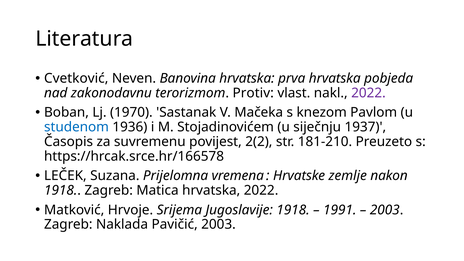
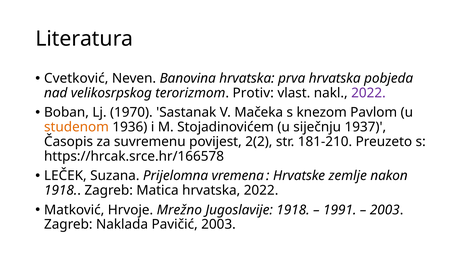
zakonodavnu: zakonodavnu -> velikosrpskog
studenom colour: blue -> orange
Srijema: Srijema -> Mrežno
